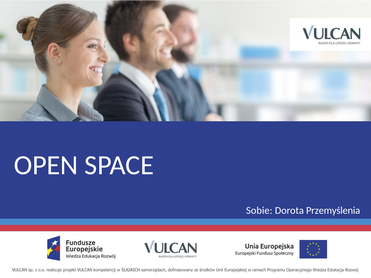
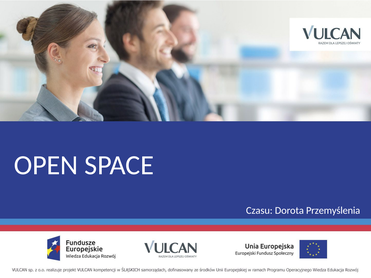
Sobie: Sobie -> Czasu
